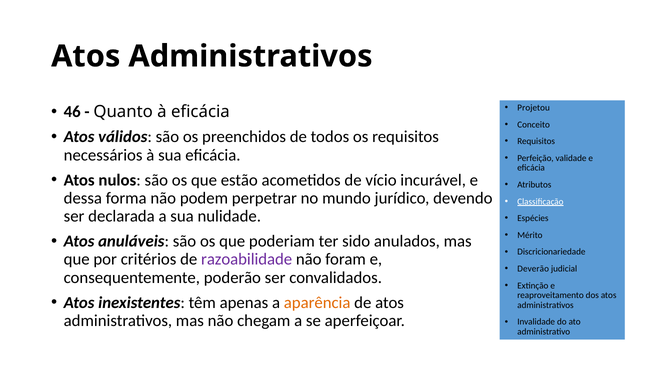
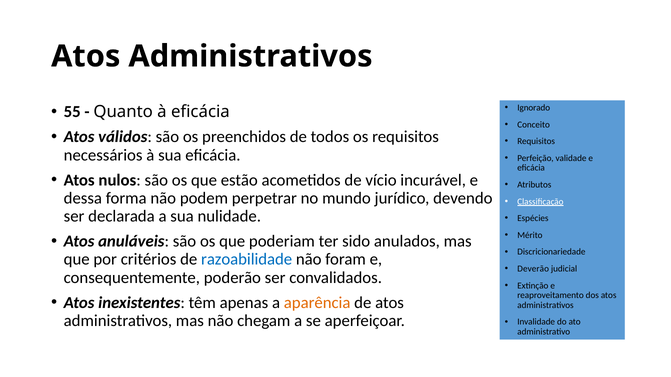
Projetou: Projetou -> Ignorado
46: 46 -> 55
razoabilidade colour: purple -> blue
